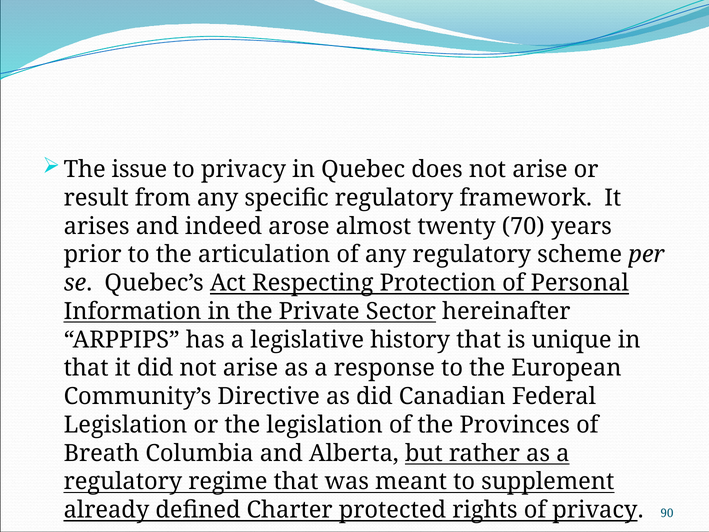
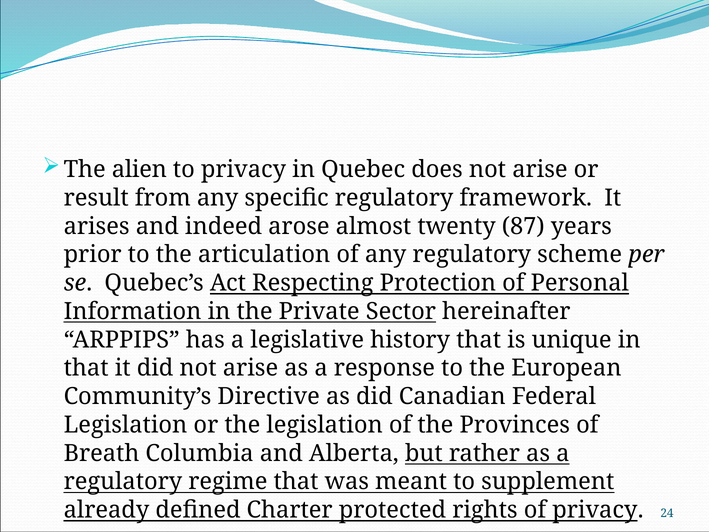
issue: issue -> alien
70: 70 -> 87
90: 90 -> 24
